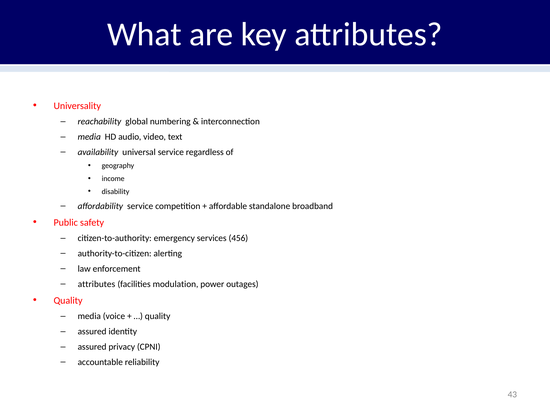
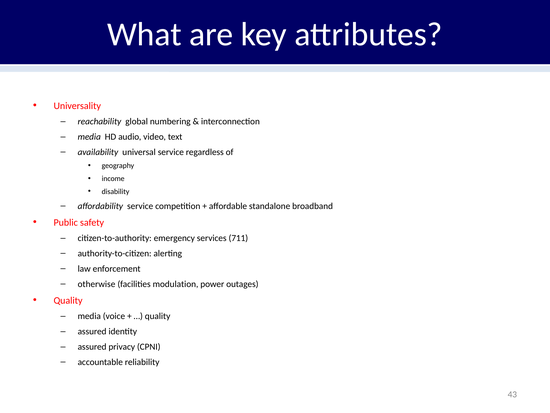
456: 456 -> 711
attributes at (96, 284): attributes -> otherwise
